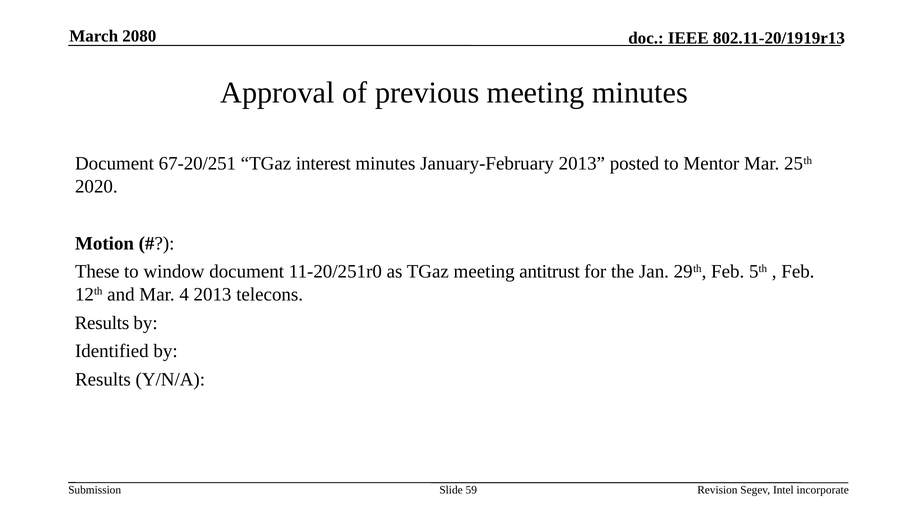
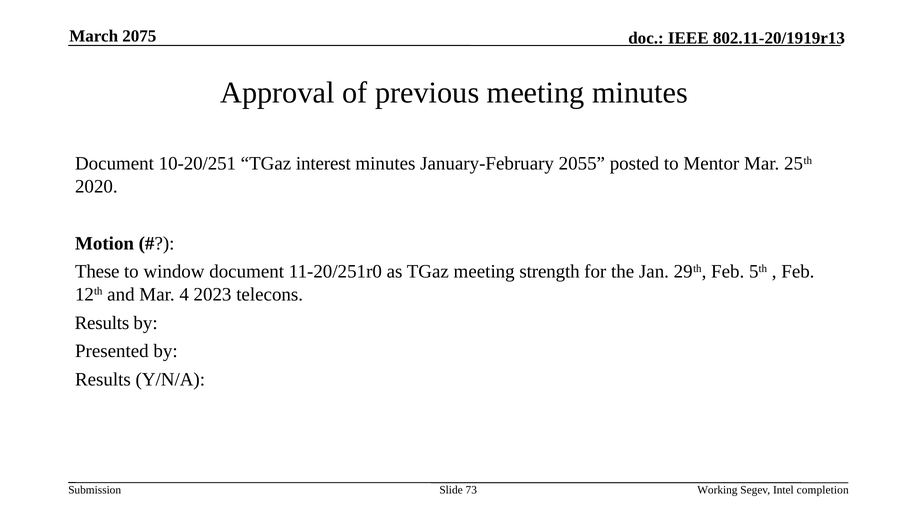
2080: 2080 -> 2075
67-20/251: 67-20/251 -> 10-20/251
January-February 2013: 2013 -> 2055
antitrust: antitrust -> strength
4 2013: 2013 -> 2023
Identified: Identified -> Presented
59: 59 -> 73
Revision: Revision -> Working
incorporate: incorporate -> completion
